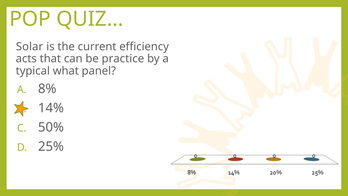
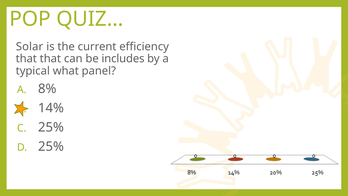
acts at (26, 59): acts -> that
practice: practice -> includes
50% at (51, 127): 50% -> 25%
